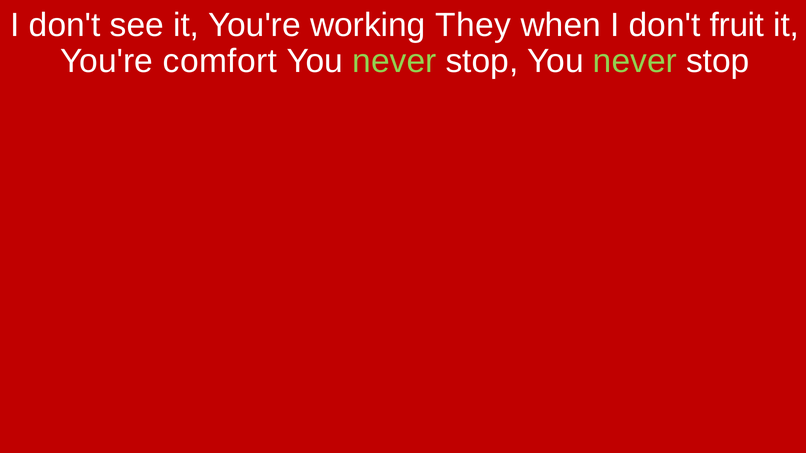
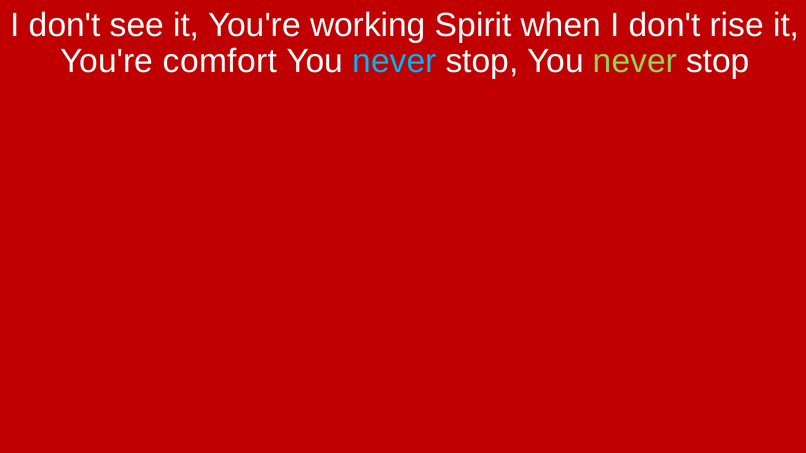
They: They -> Spirit
fruit: fruit -> rise
never at (394, 61) colour: light green -> light blue
